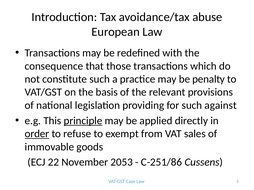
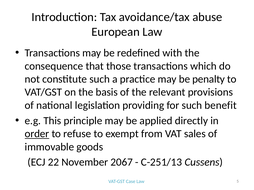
against: against -> benefit
principle underline: present -> none
2053: 2053 -> 2067
C-251/86: C-251/86 -> C-251/13
